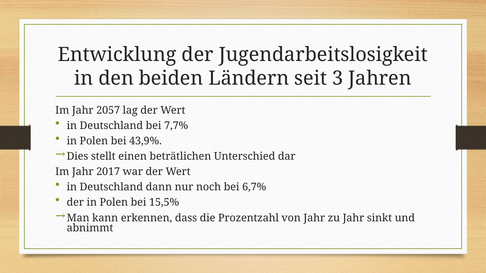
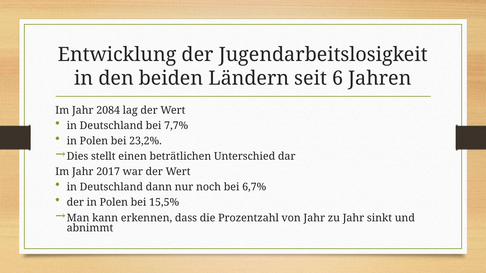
3: 3 -> 6
2057: 2057 -> 2084
43,9%: 43,9% -> 23,2%
